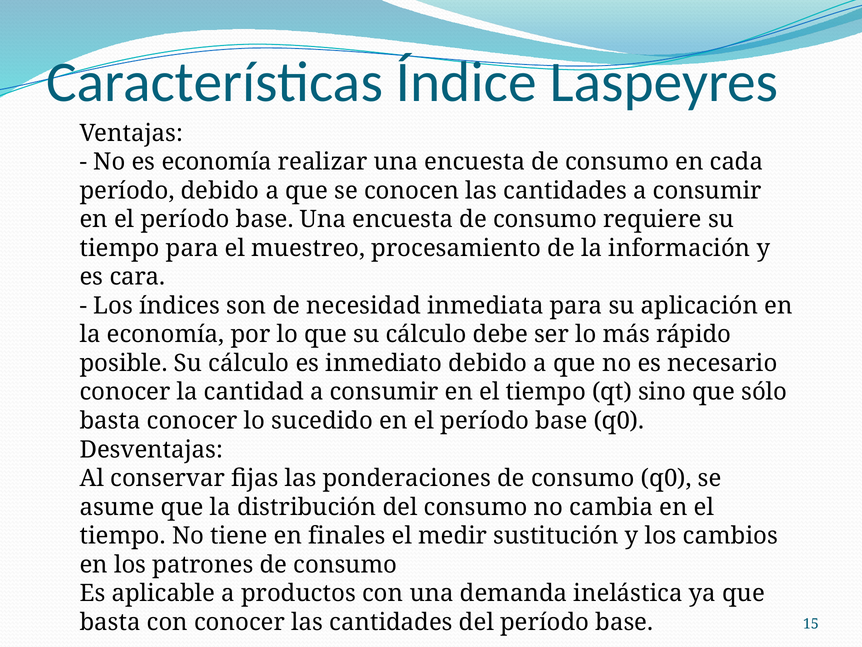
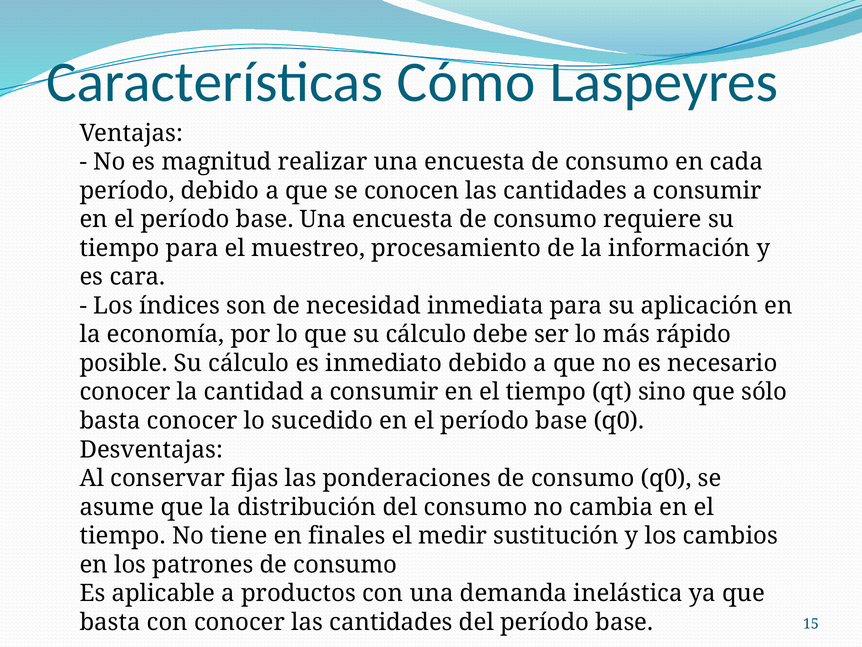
Índice: Índice -> Cómo
es economía: economía -> magnitud
